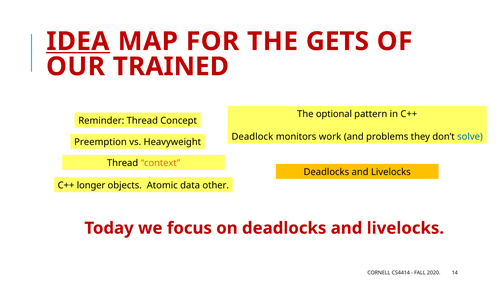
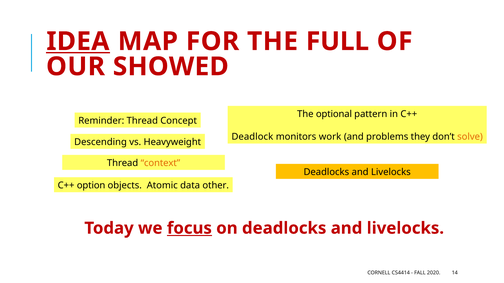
GETS: GETS -> FULL
TRAINED: TRAINED -> SHOWED
solve colour: blue -> orange
Preemption: Preemption -> Descending
longer: longer -> option
focus underline: none -> present
